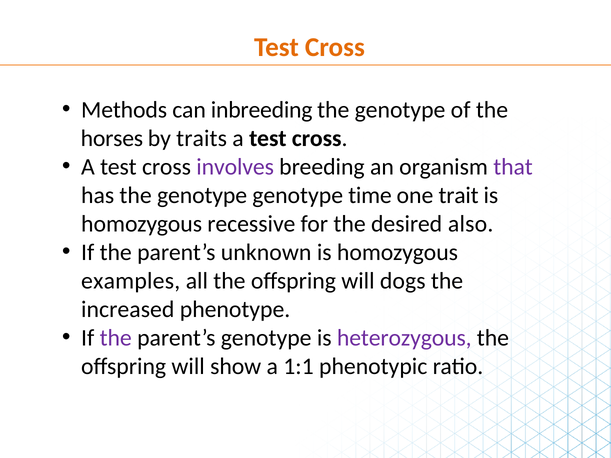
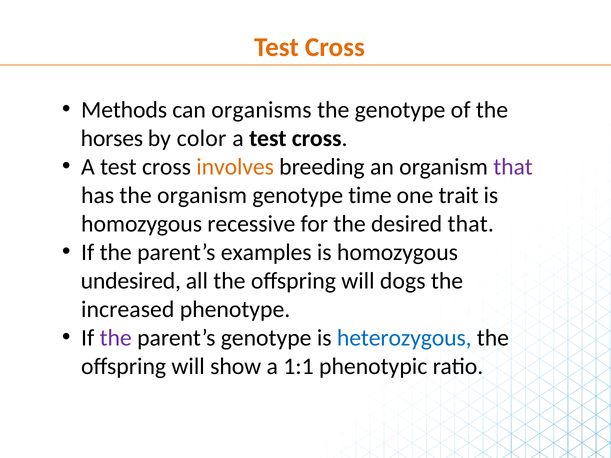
inbreeding: inbreeding -> organisms
traits: traits -> color
involves colour: purple -> orange
has the genotype: genotype -> organism
desired also: also -> that
unknown: unknown -> examples
examples: examples -> undesired
heterozygous colour: purple -> blue
